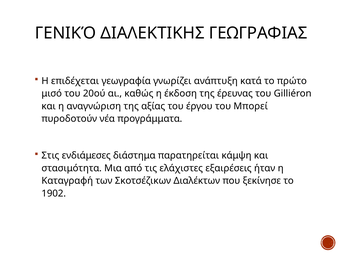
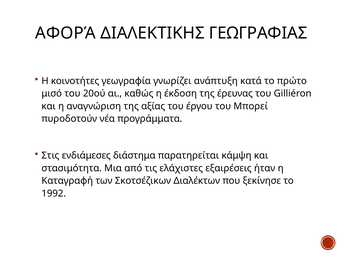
ΓΕΝΙΚΌ: ΓΕΝΙΚΌ -> ΑΦΟΡΆ
επιδέχεται: επιδέχεται -> κοινοτήτες
1902: 1902 -> 1992
